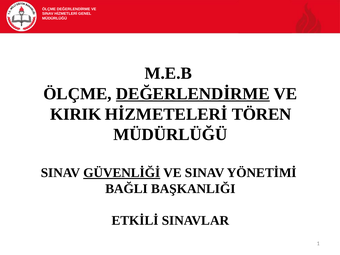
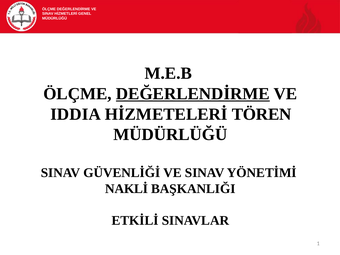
KIRIK: KIRIK -> IDDIA
GÜVENLİĞİ underline: present -> none
BAĞLI: BAĞLI -> NAKLİ
